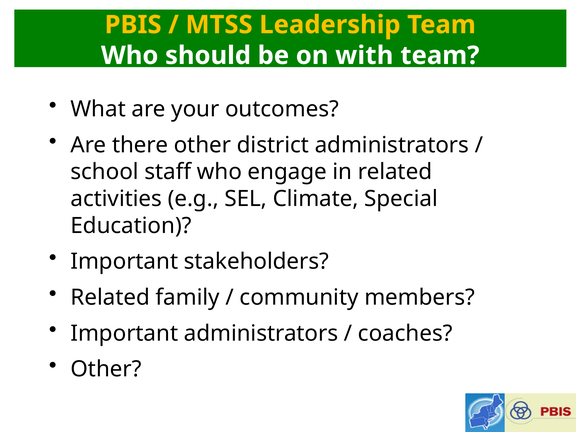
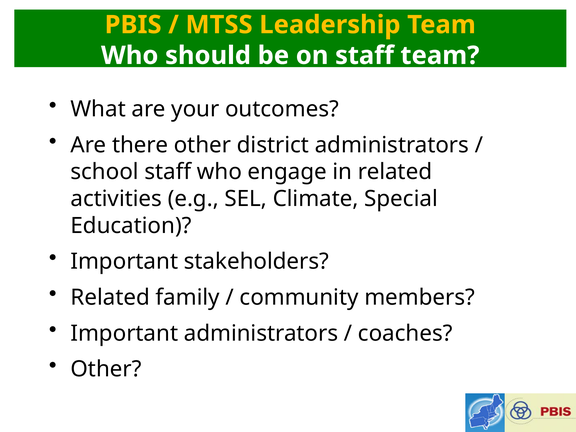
on with: with -> staff
